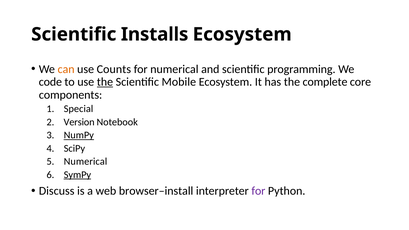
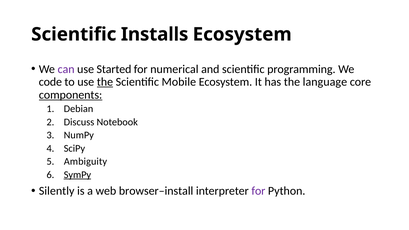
can colour: orange -> purple
Counts: Counts -> Started
complete: complete -> language
components underline: none -> present
Special: Special -> Debian
Version: Version -> Discuss
NumPy underline: present -> none
Numerical at (85, 162): Numerical -> Ambiguity
Discuss: Discuss -> Silently
